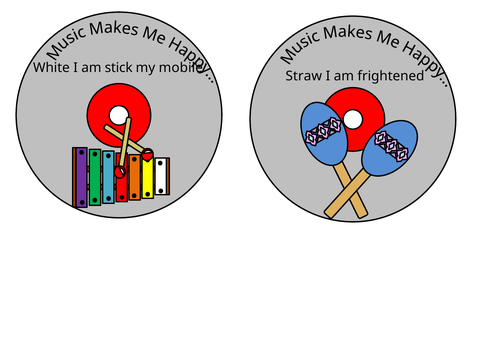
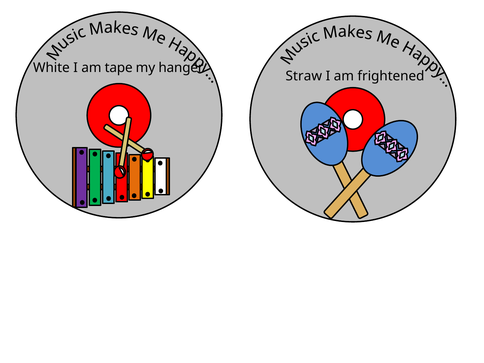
stick: stick -> tape
mobile: mobile -> hanger
